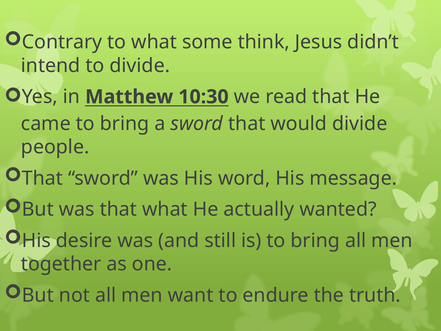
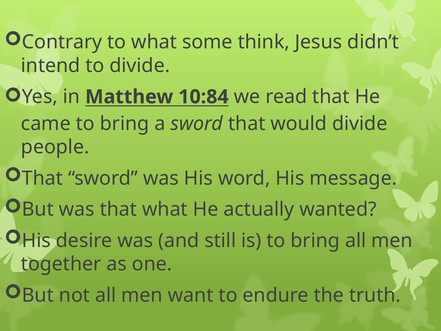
10:30: 10:30 -> 10:84
